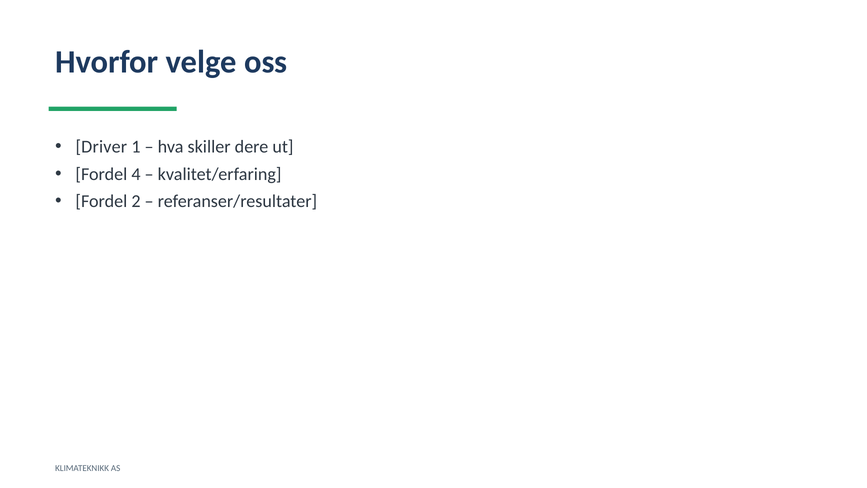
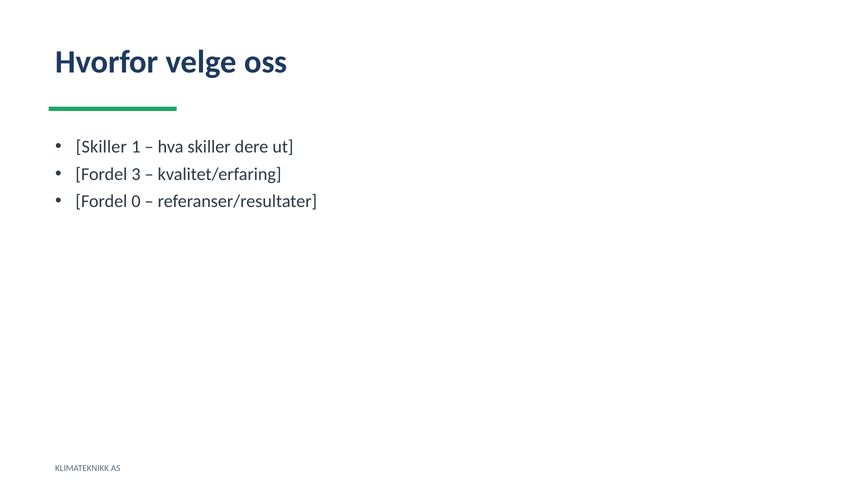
Driver at (101, 147): Driver -> Skiller
4: 4 -> 3
2: 2 -> 0
